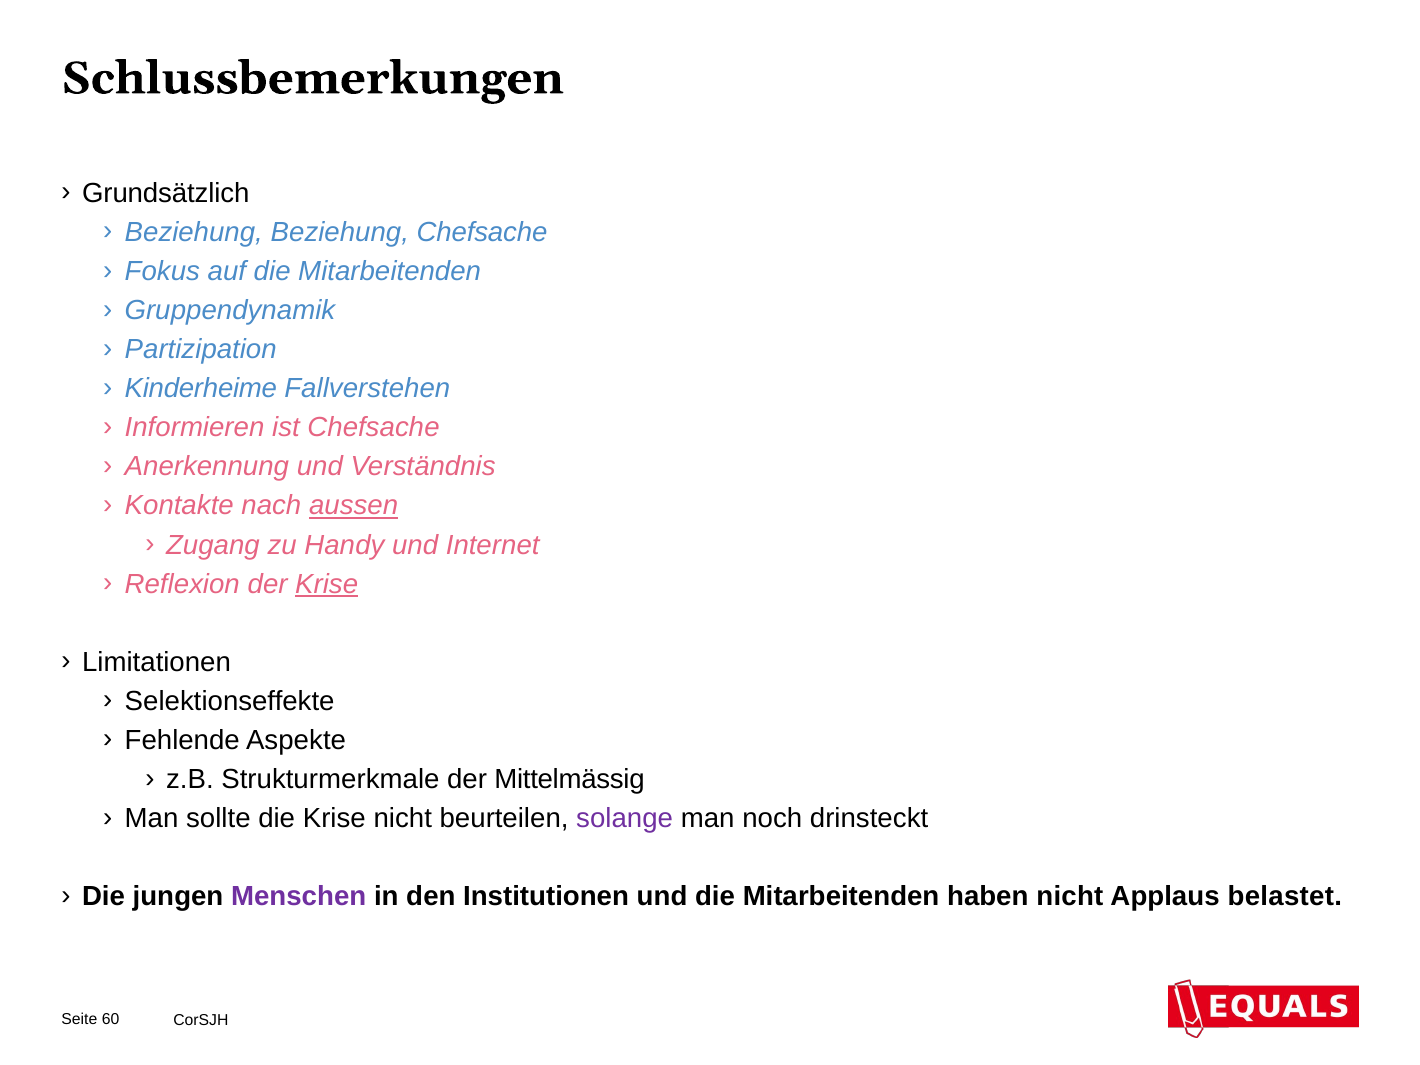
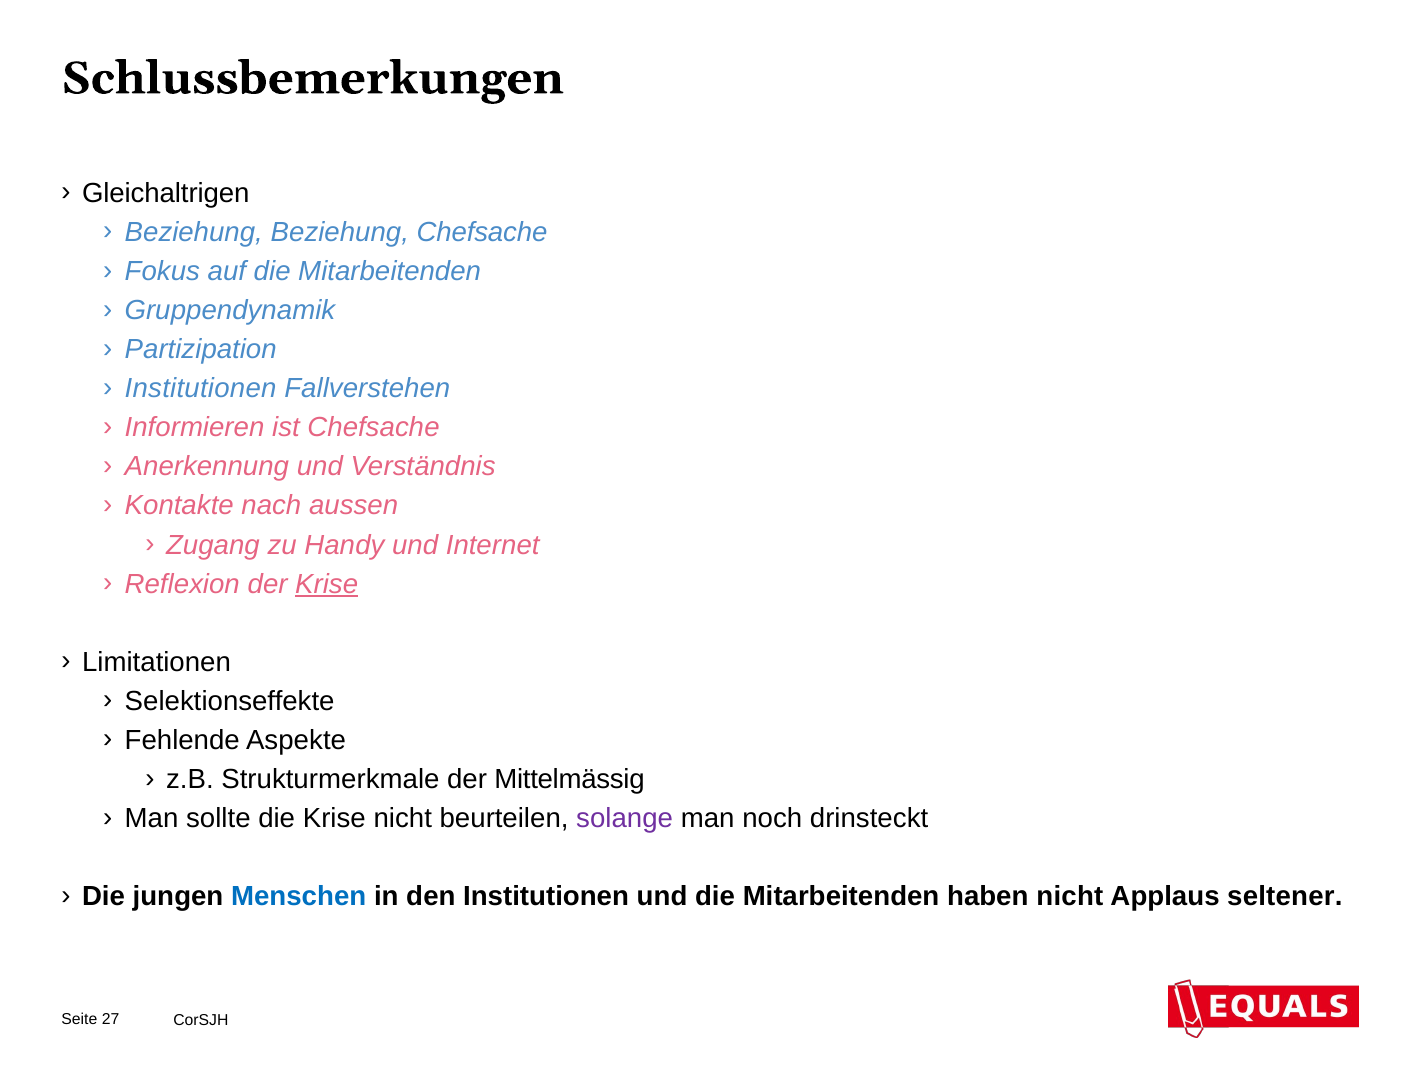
Grundsätzlich: Grundsätzlich -> Gleichaltrigen
Kinderheime at (201, 389): Kinderheime -> Institutionen
aussen underline: present -> none
Menschen colour: purple -> blue
belastet: belastet -> seltener
60: 60 -> 27
